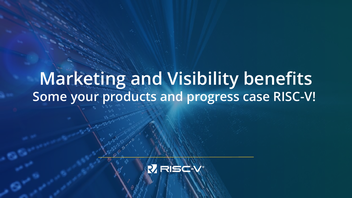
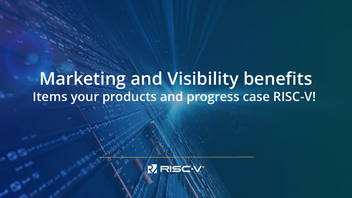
Some: Some -> Items
